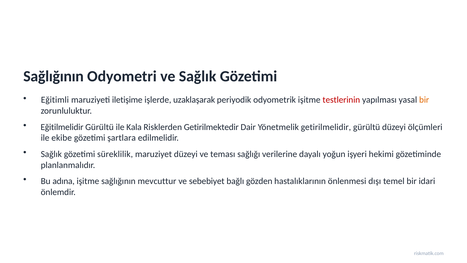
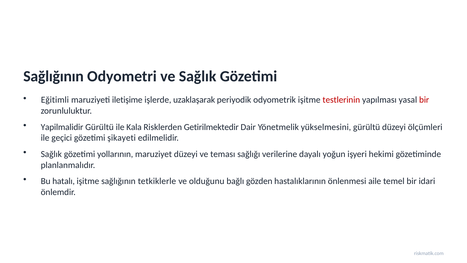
bir at (424, 100) colour: orange -> red
Eğitilmelidir: Eğitilmelidir -> Yapilmalidir
getirilmelidir: getirilmelidir -> yükselmesini
ekibe: ekibe -> geçici
şartlara: şartlara -> şikayeti
süreklilik: süreklilik -> yollarının
adına: adına -> hatalı
mevcuttur: mevcuttur -> tetkiklerle
sebebiyet: sebebiyet -> olduğunu
dışı: dışı -> aile
